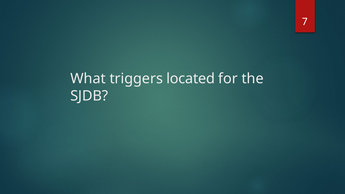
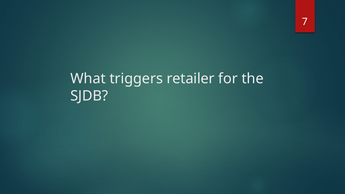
located: located -> retailer
